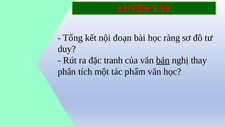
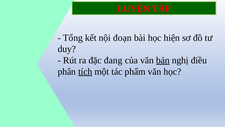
ràng: ràng -> hiện
tranh: tranh -> đang
thay: thay -> điều
tích underline: none -> present
